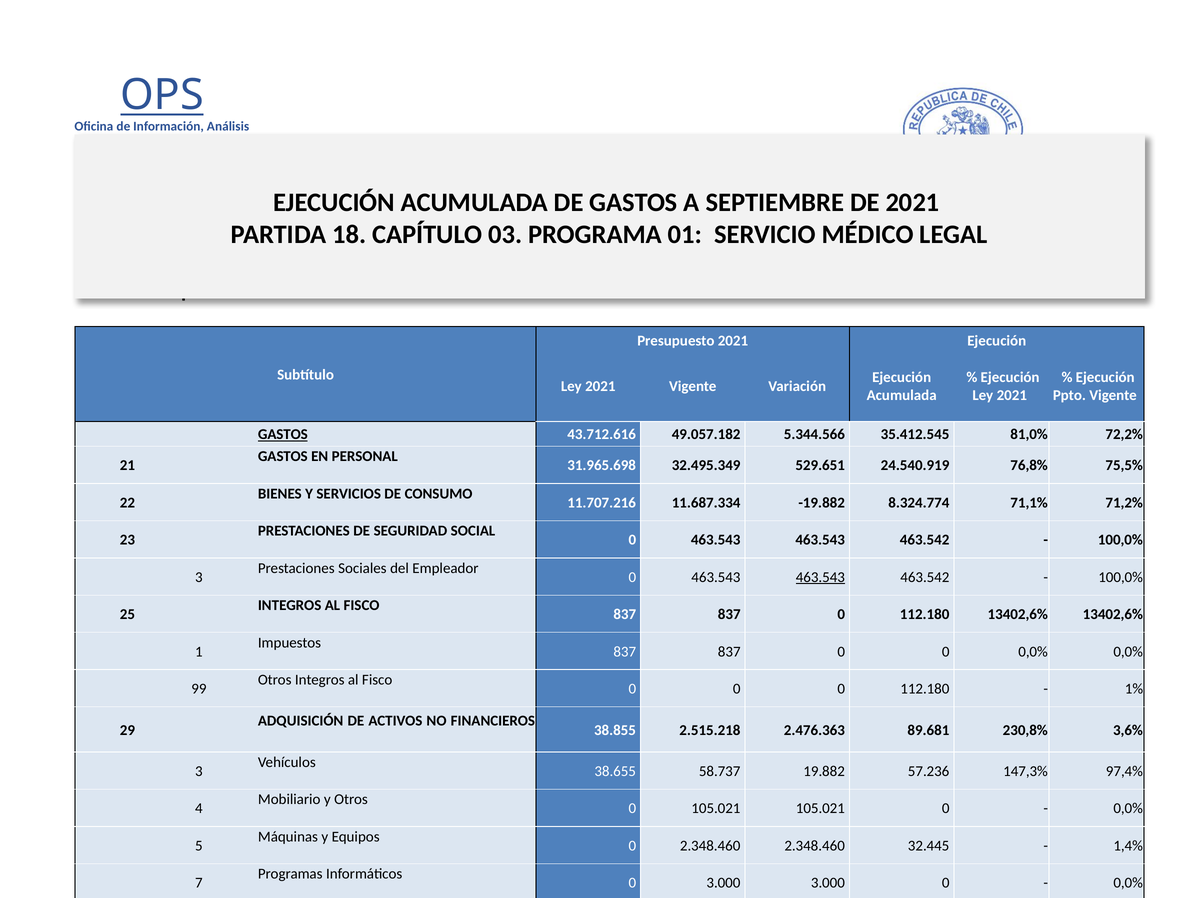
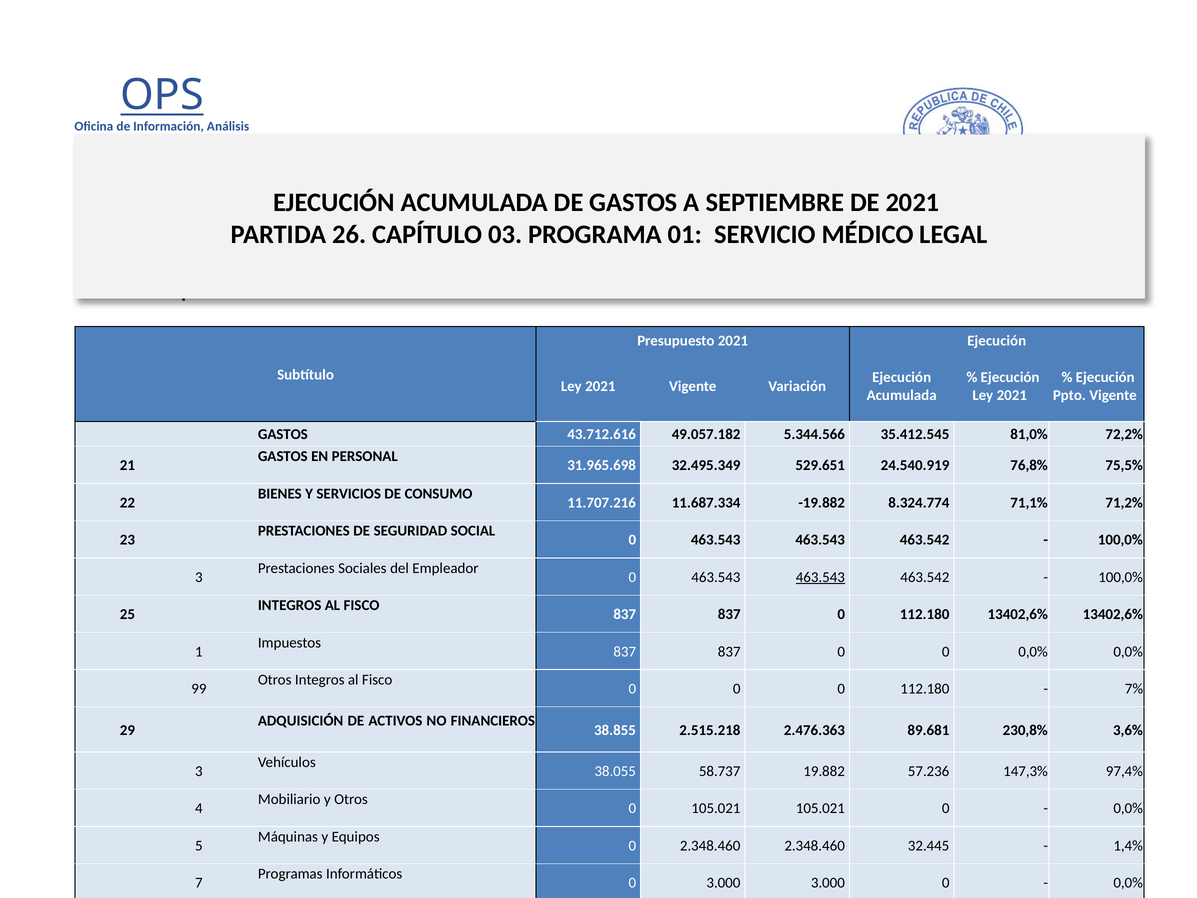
18: 18 -> 26
GASTOS at (283, 434) underline: present -> none
1%: 1% -> 7%
38.655: 38.655 -> 38.055
